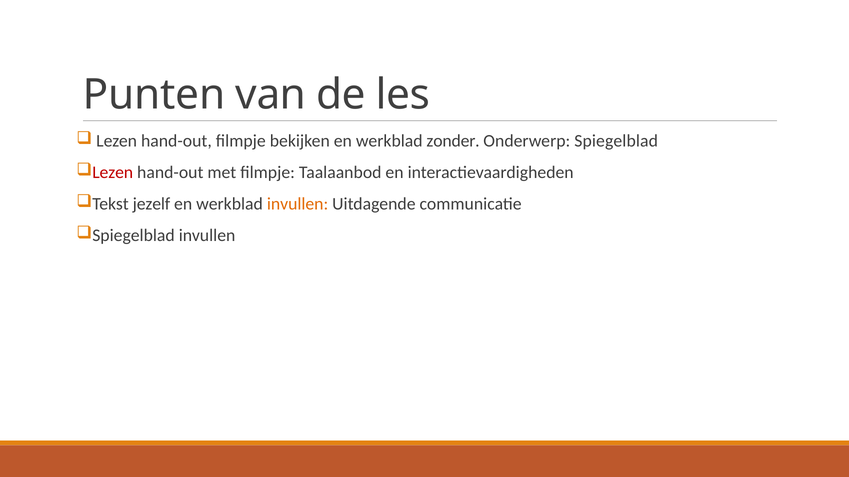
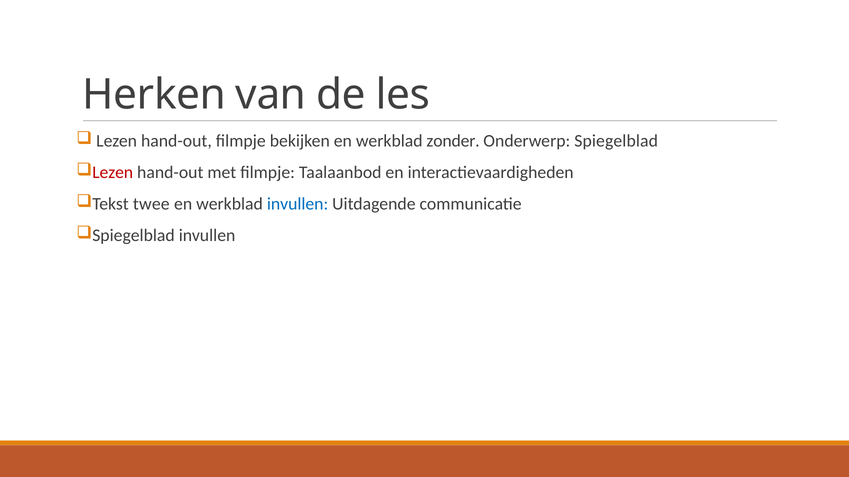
Punten: Punten -> Herken
jezelf: jezelf -> twee
invullen at (298, 204) colour: orange -> blue
